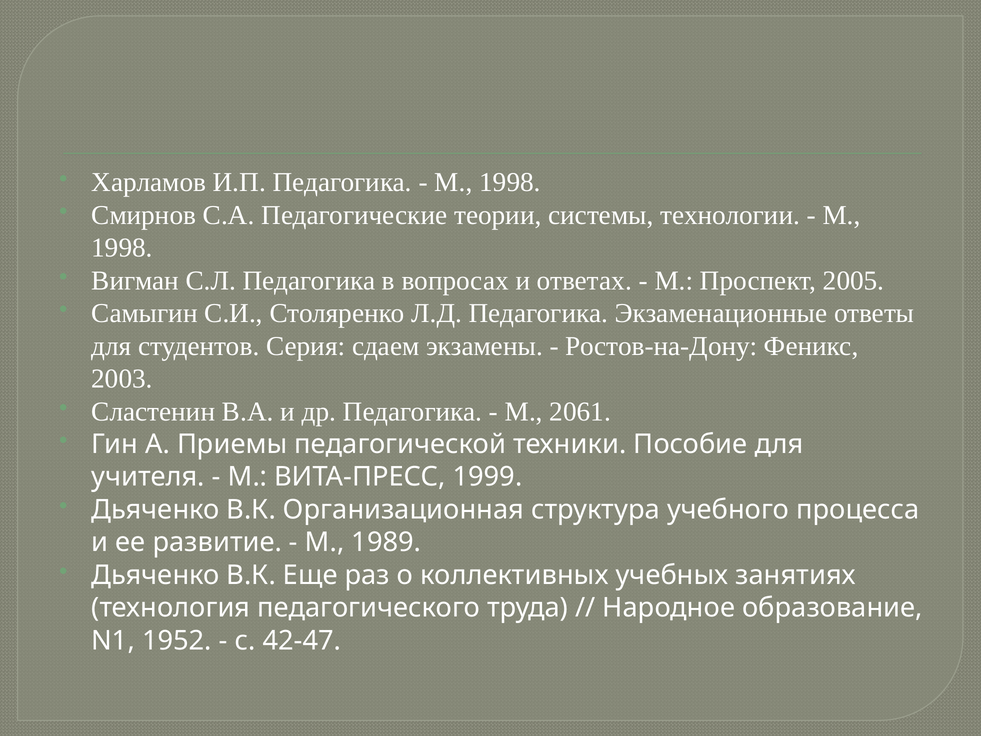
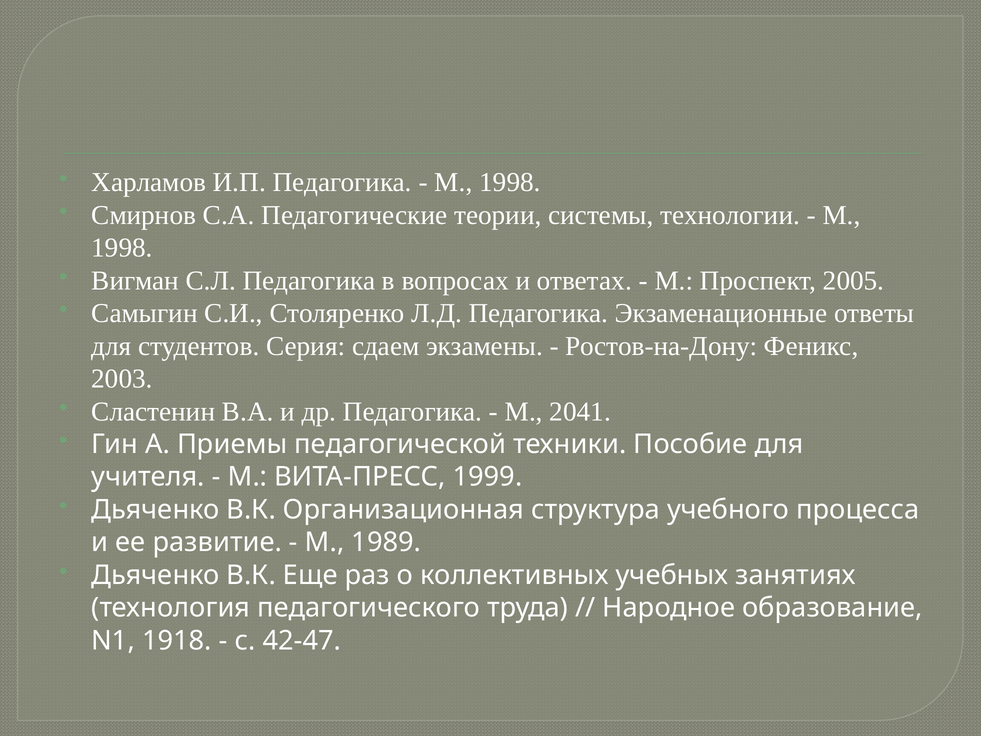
2061: 2061 -> 2041
1952: 1952 -> 1918
